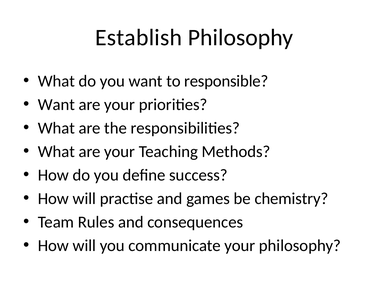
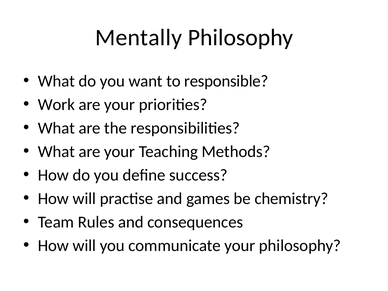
Establish: Establish -> Mentally
Want at (56, 105): Want -> Work
